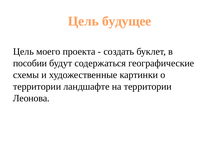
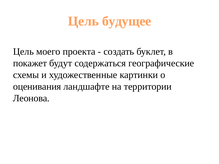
пособии: пособии -> покажет
территории at (37, 87): территории -> оценивания
